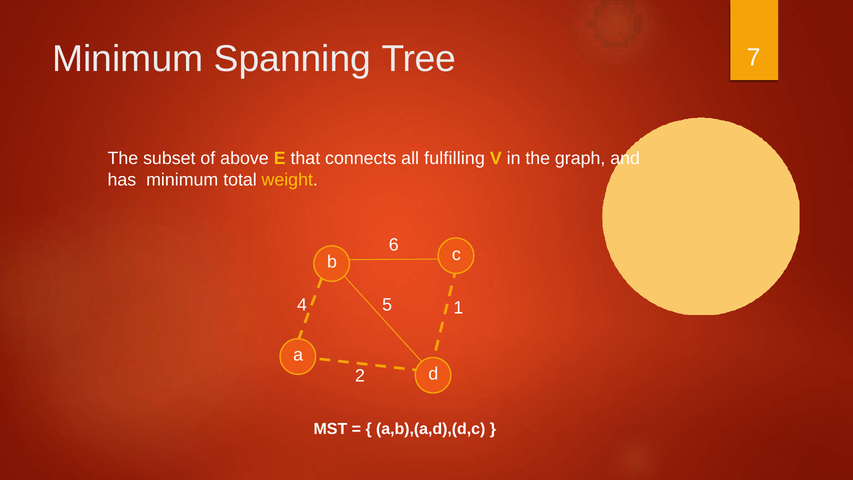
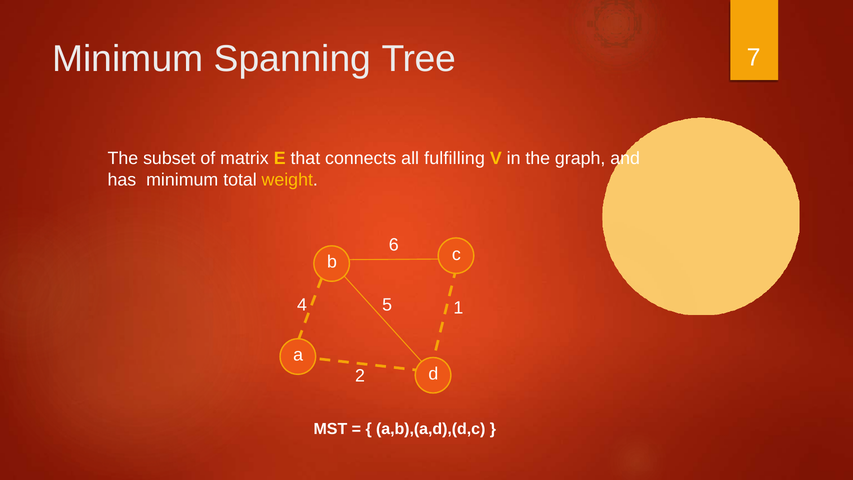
above: above -> matrix
